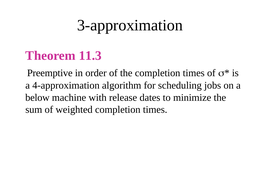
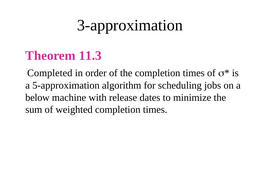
Preemptive: Preemptive -> Completed
4-approximation: 4-approximation -> 5-approximation
